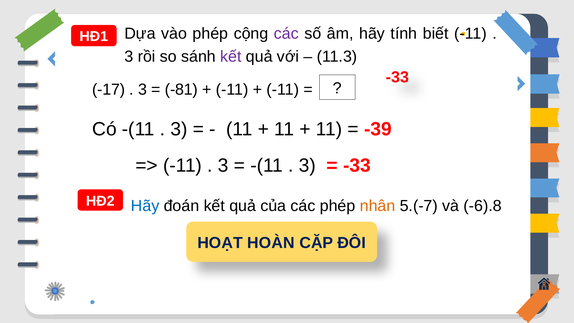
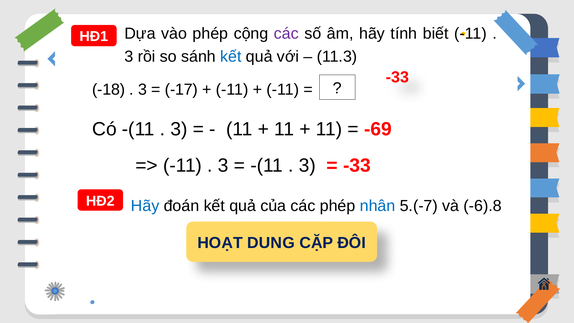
kết at (231, 56) colour: purple -> blue
-17: -17 -> -18
-81: -81 -> -17
-39: -39 -> -69
nhân colour: orange -> blue
HOÀN: HOÀN -> DUNG
